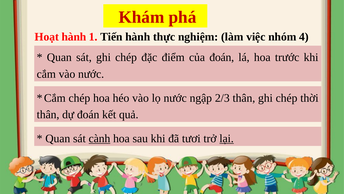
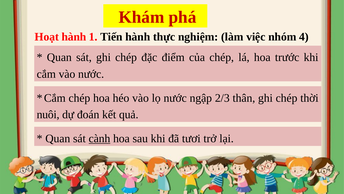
của đoán: đoán -> chép
thân at (48, 114): thân -> nuôi
lại underline: present -> none
